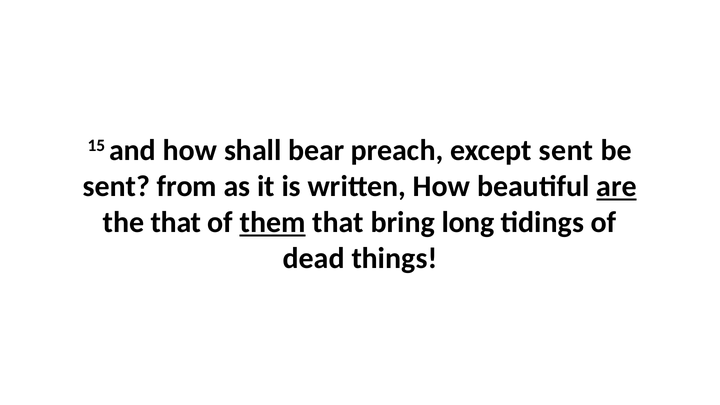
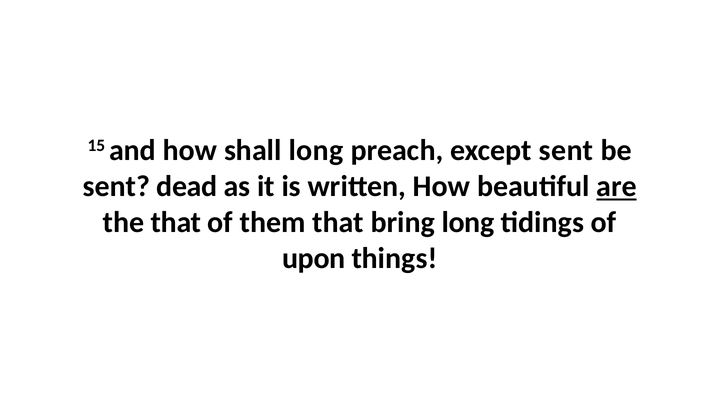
shall bear: bear -> long
from: from -> dead
them underline: present -> none
dead: dead -> upon
